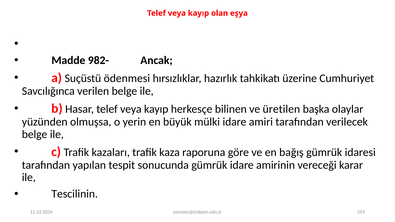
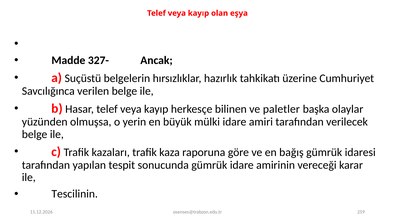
982-: 982- -> 327-
ödenmesi: ödenmesi -> belgelerin
üretilen: üretilen -> paletler
